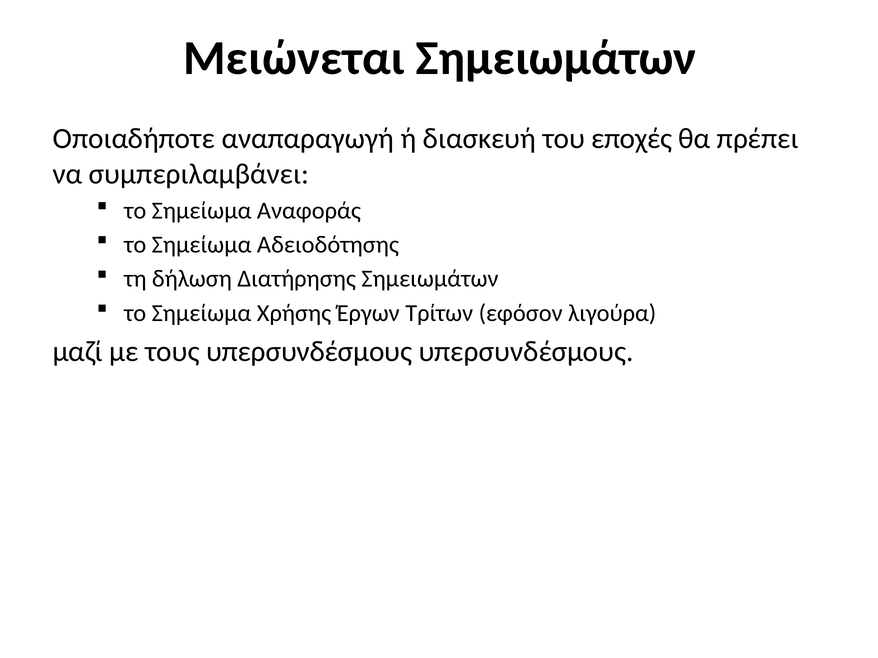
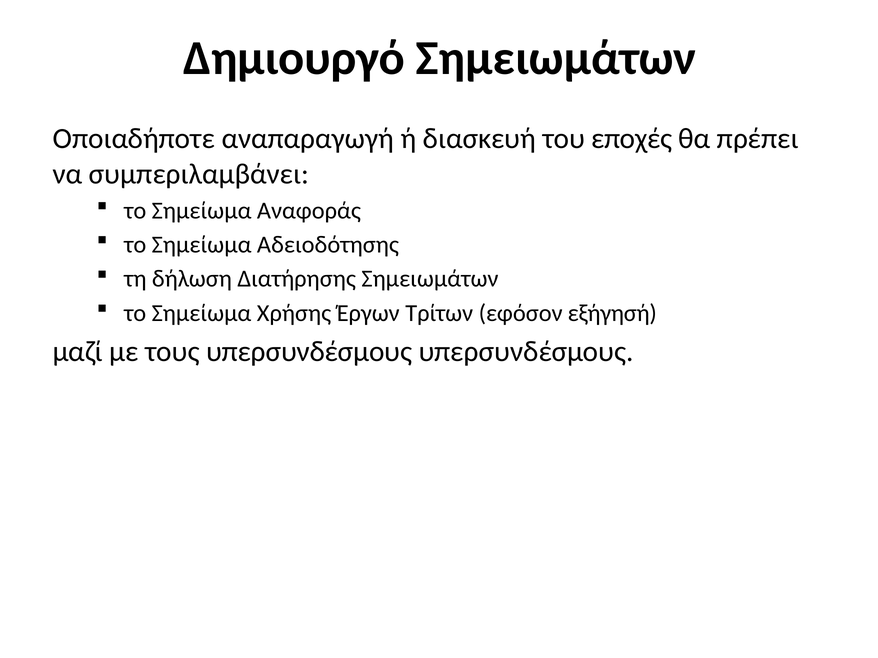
Μειώνεται: Μειώνεται -> Δημιουργό
λιγούρα: λιγούρα -> εξήγησή
